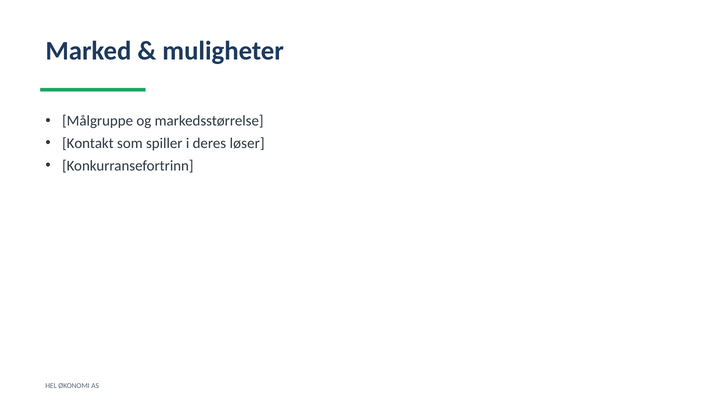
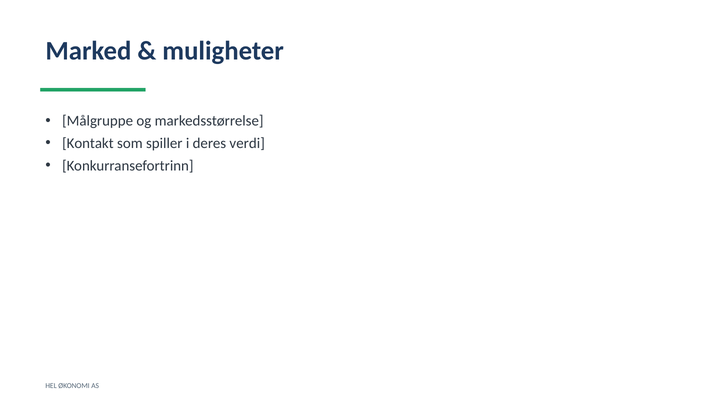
løser: løser -> verdi
